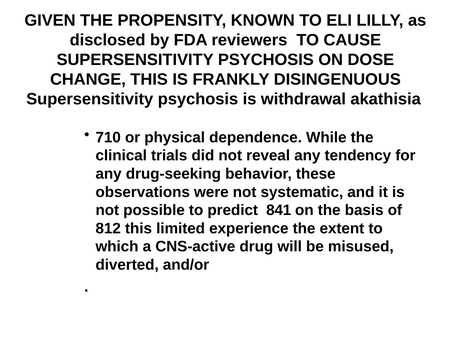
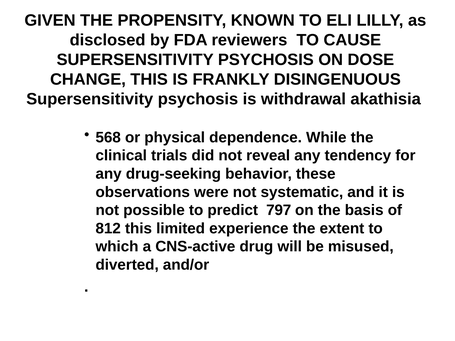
710: 710 -> 568
841: 841 -> 797
